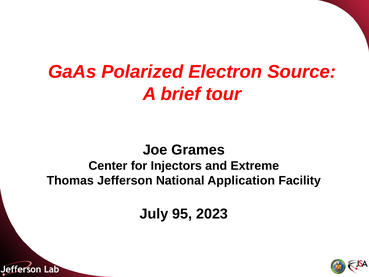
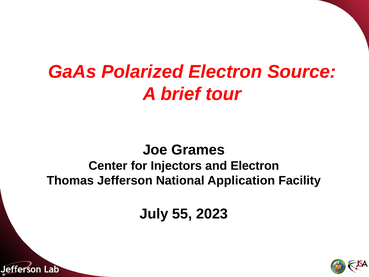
and Extreme: Extreme -> Electron
95: 95 -> 55
